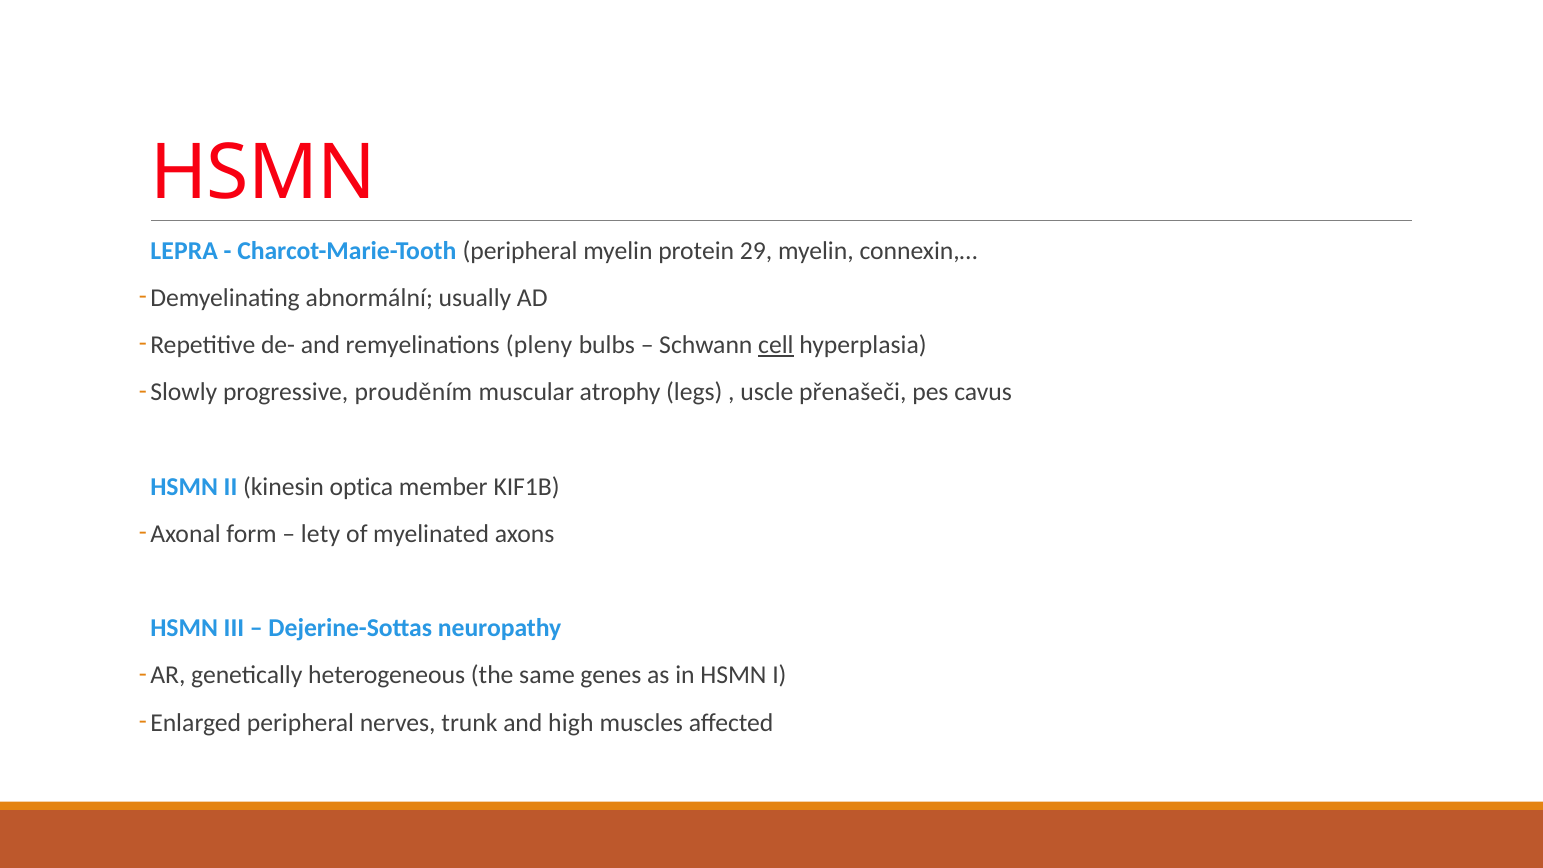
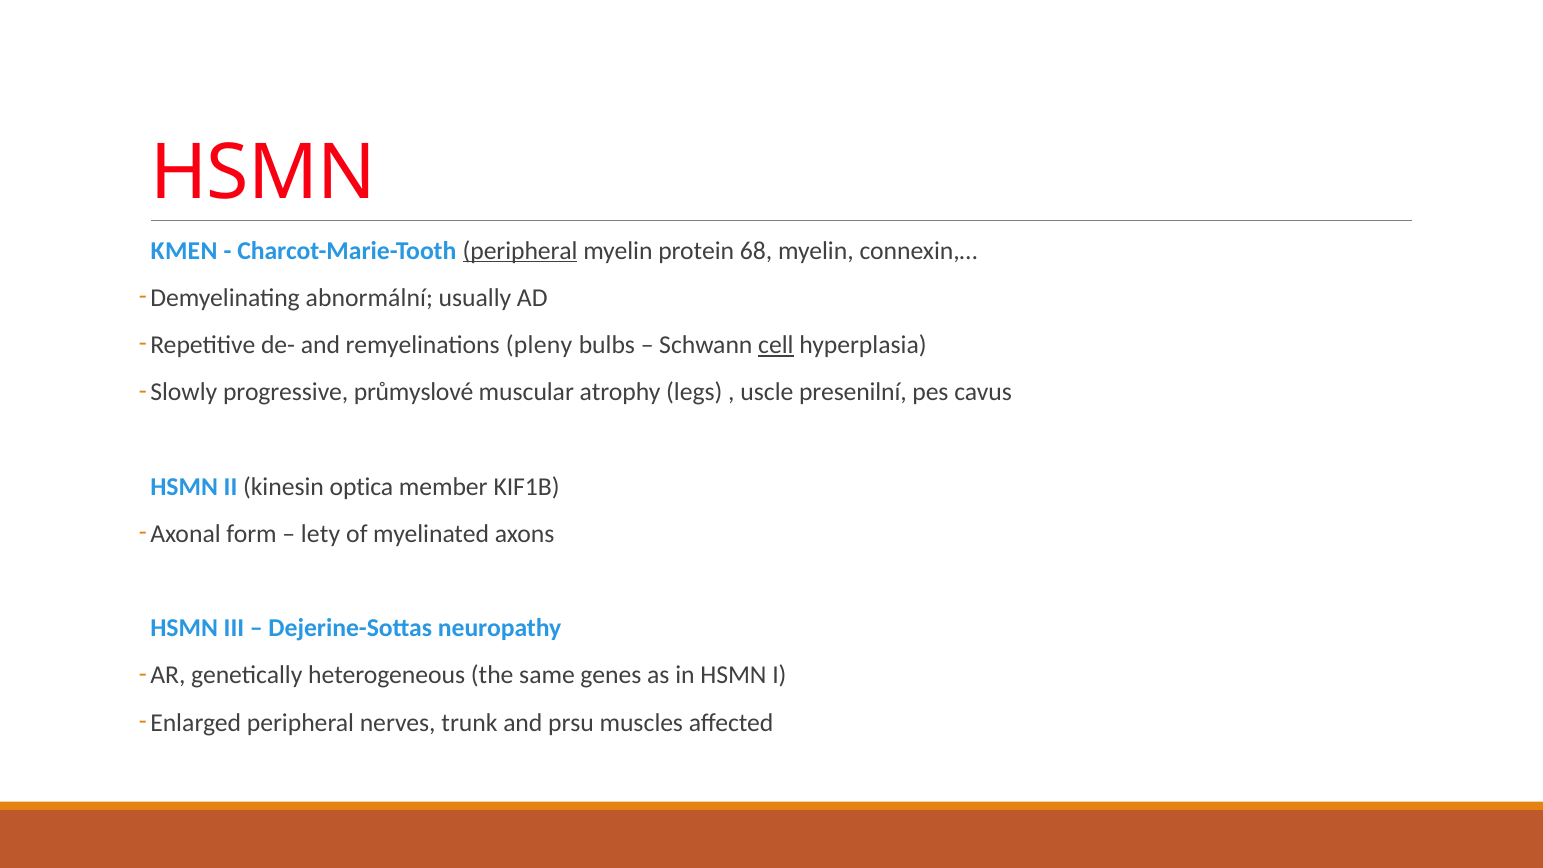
LEPRA: LEPRA -> KMEN
peripheral at (520, 251) underline: none -> present
29: 29 -> 68
prouděním: prouděním -> průmyslové
přenašeči: přenašeči -> presenilní
high: high -> prsu
